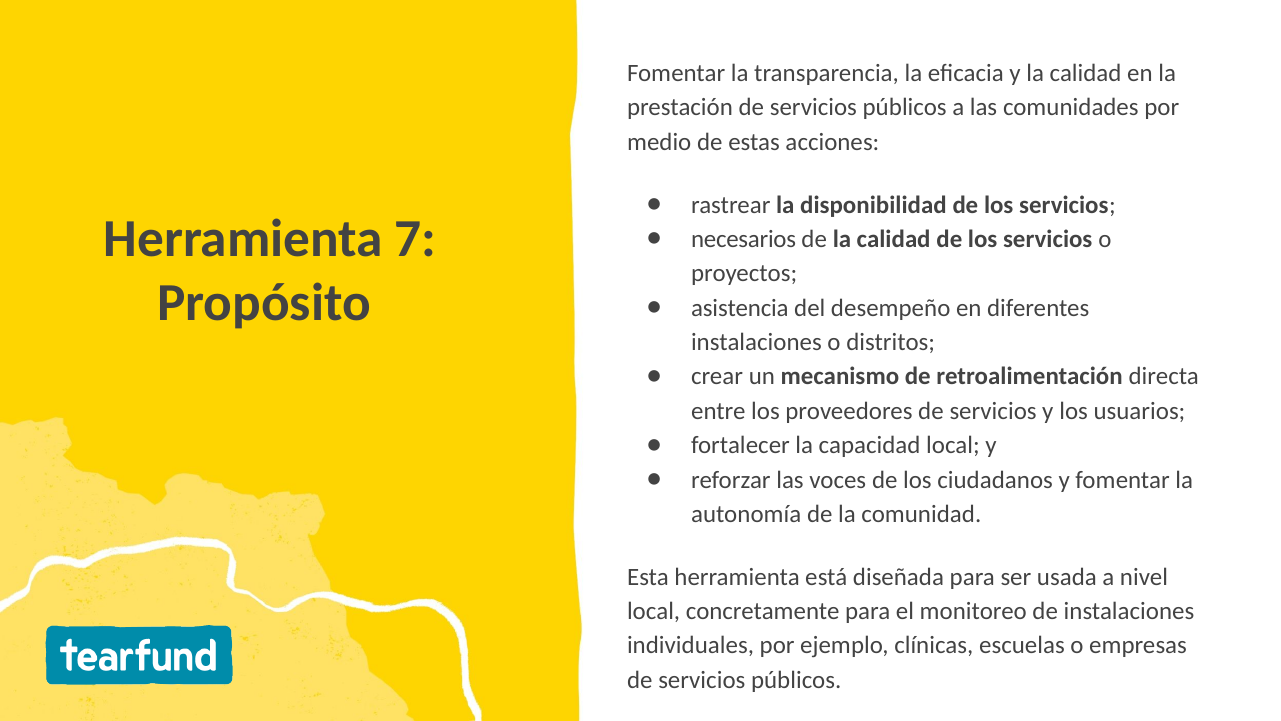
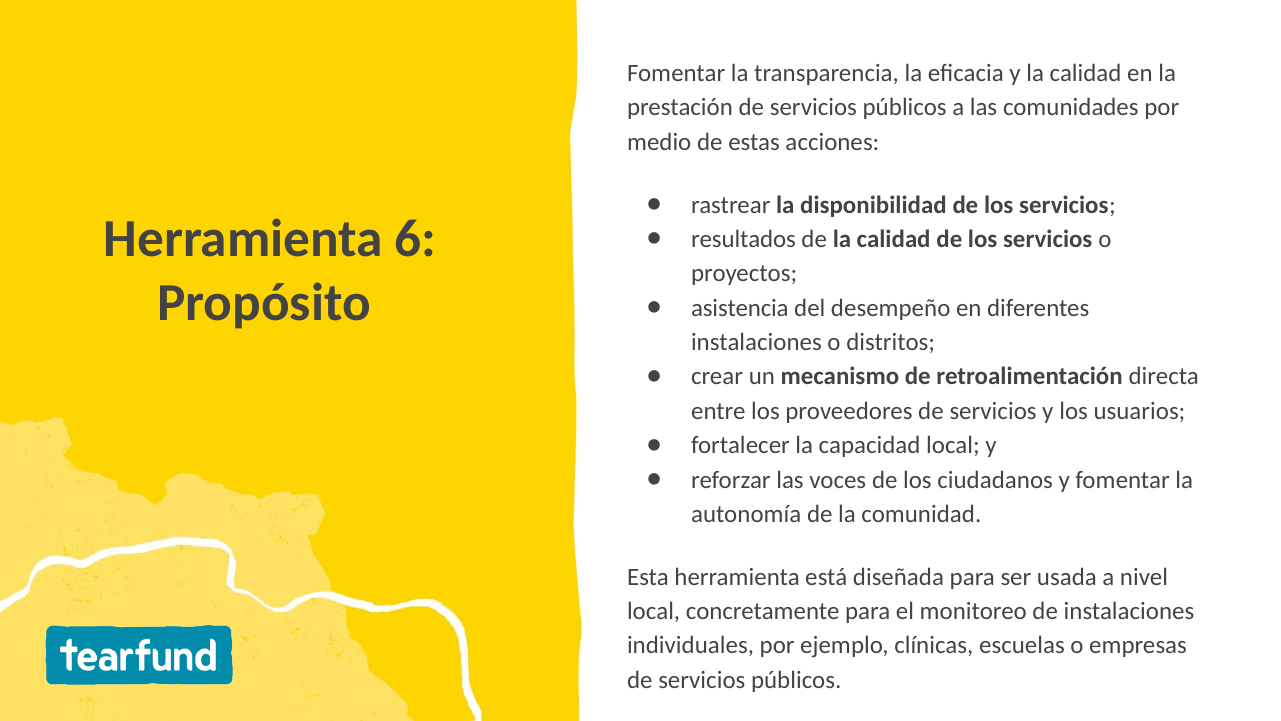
7: 7 -> 6
necesarios: necesarios -> resultados
